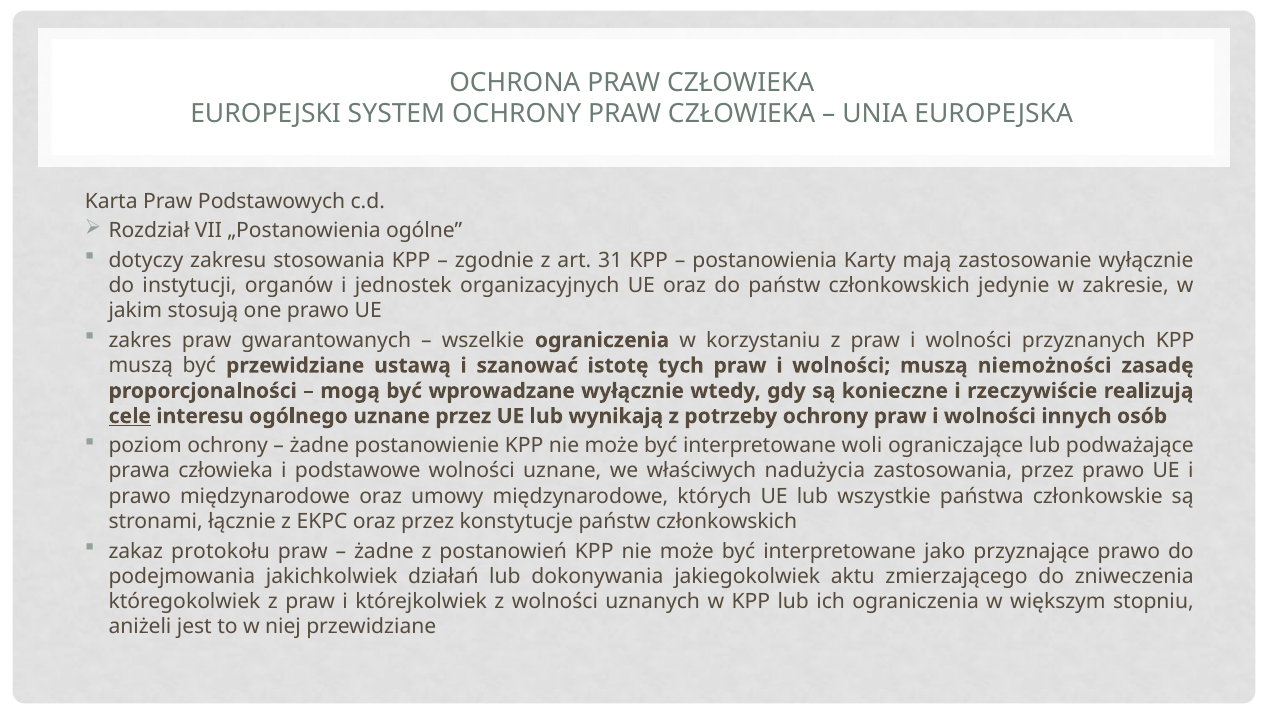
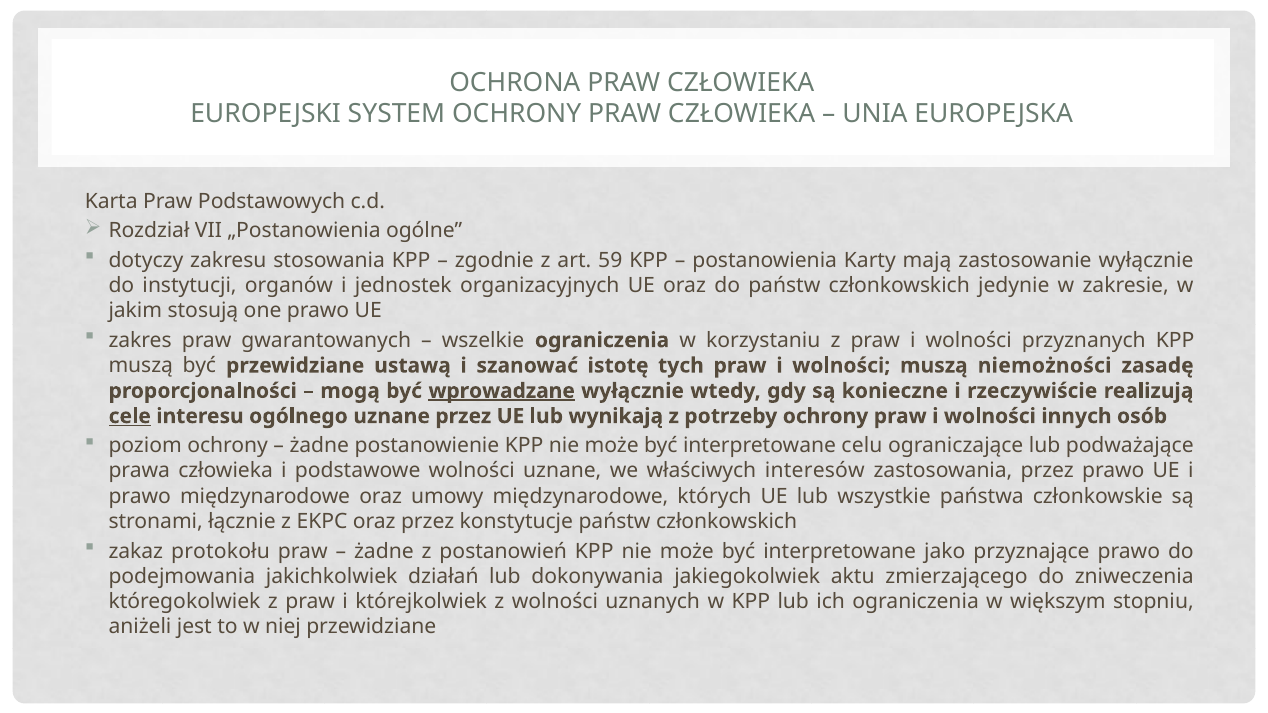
31: 31 -> 59
wprowadzane underline: none -> present
woli: woli -> celu
nadużycia: nadużycia -> interesów
